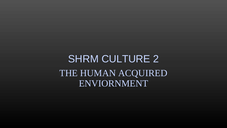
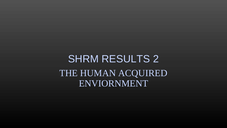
CULTURE: CULTURE -> RESULTS
